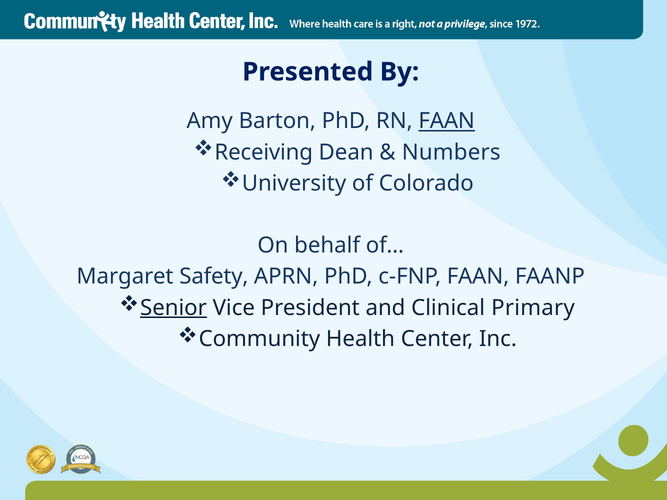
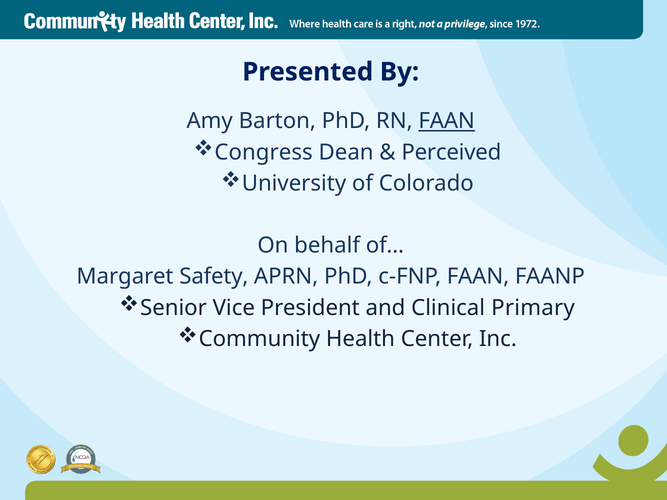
Receiving: Receiving -> Congress
Numbers: Numbers -> Perceived
Senior underline: present -> none
